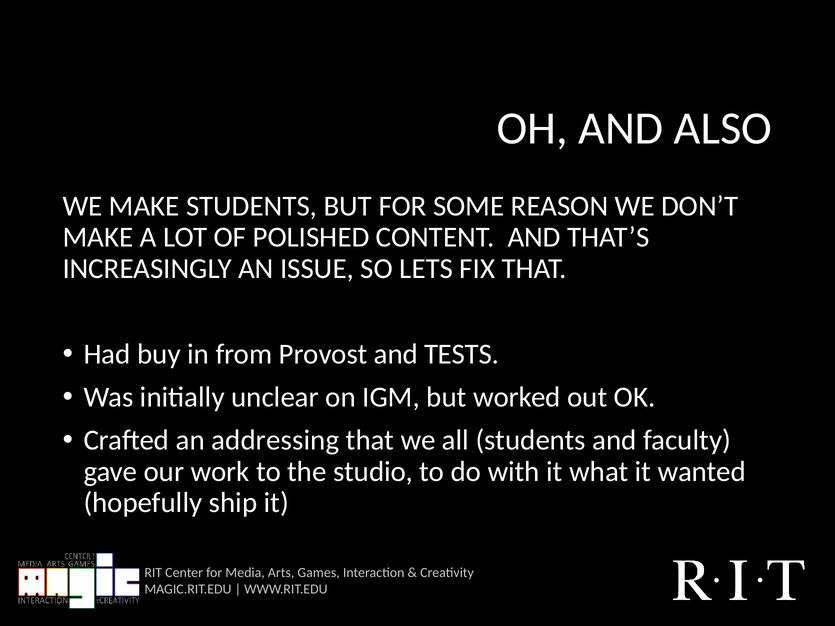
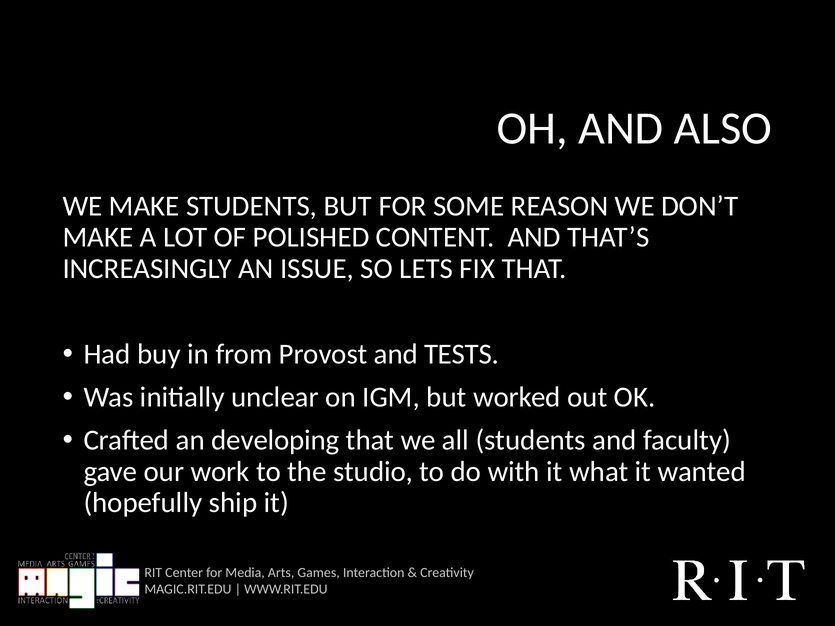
addressing: addressing -> developing
